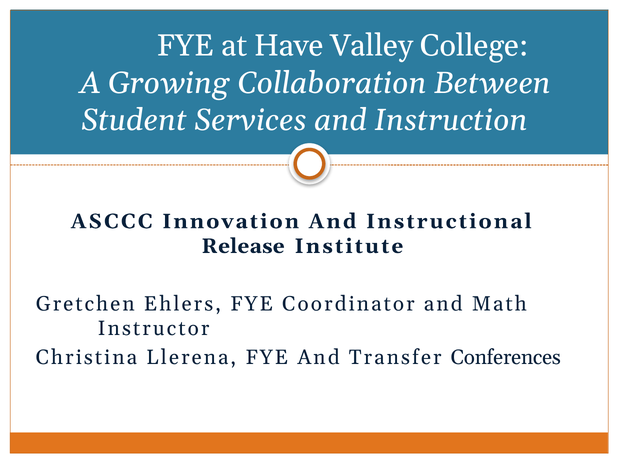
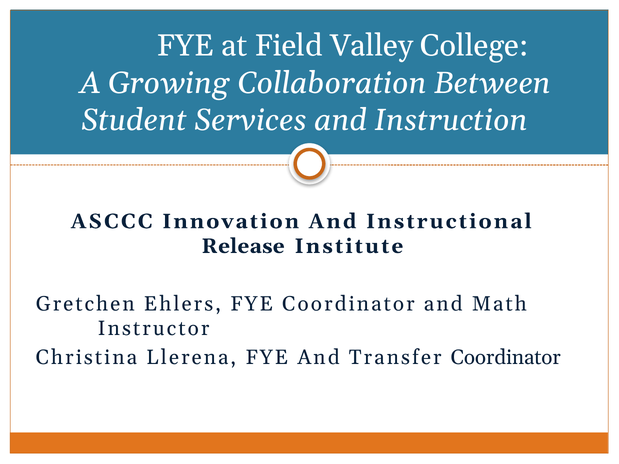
Have: Have -> Field
Transfer Conferences: Conferences -> Coordinator
